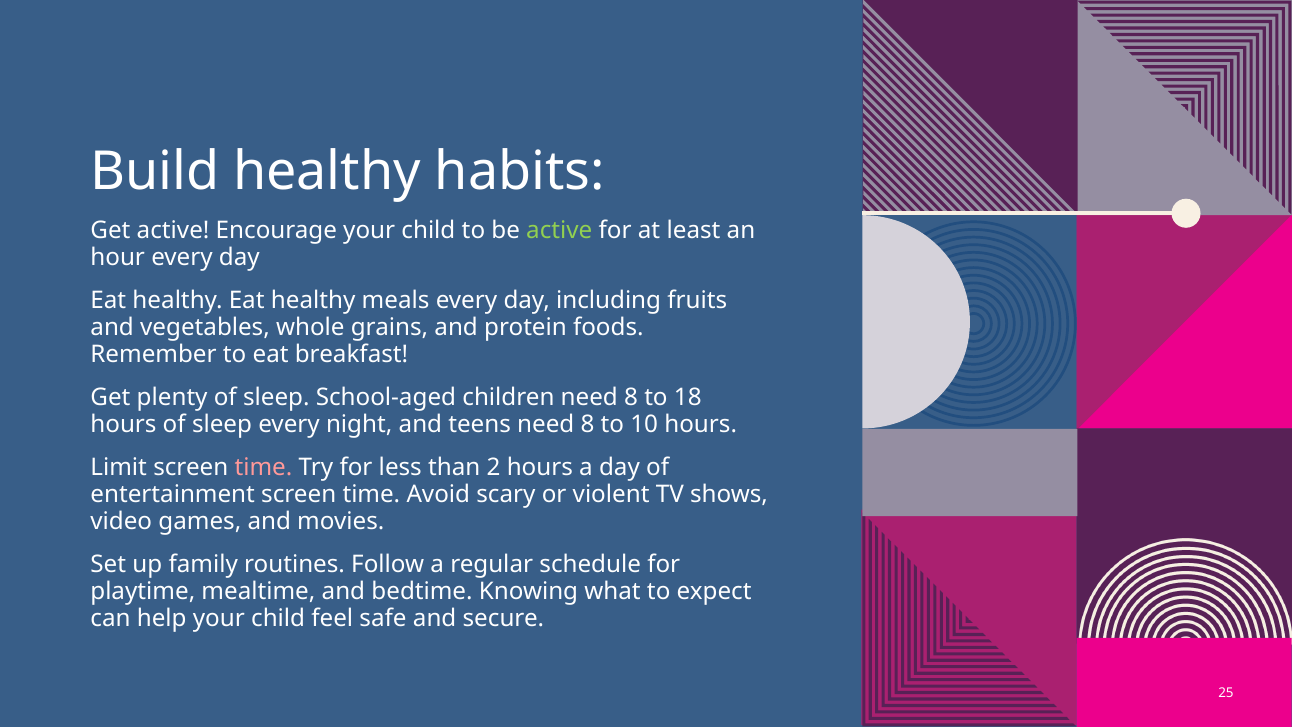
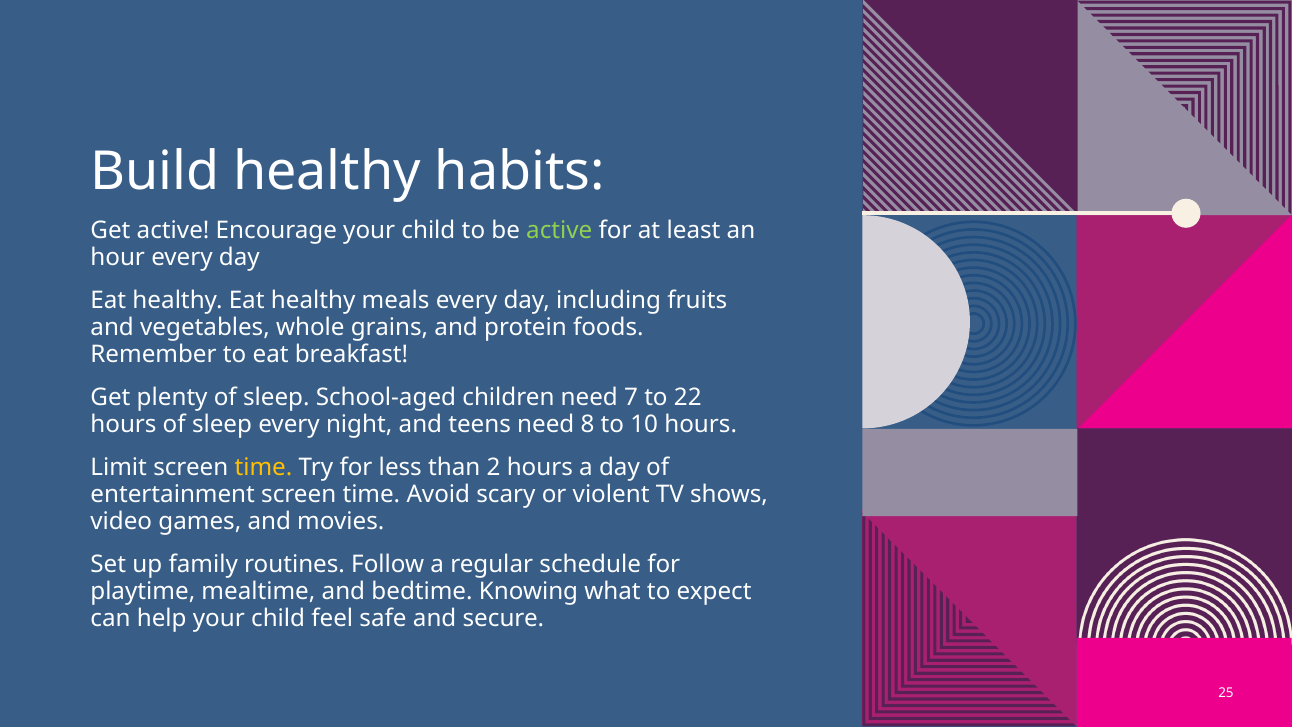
children need 8: 8 -> 7
18: 18 -> 22
time at (263, 468) colour: pink -> yellow
